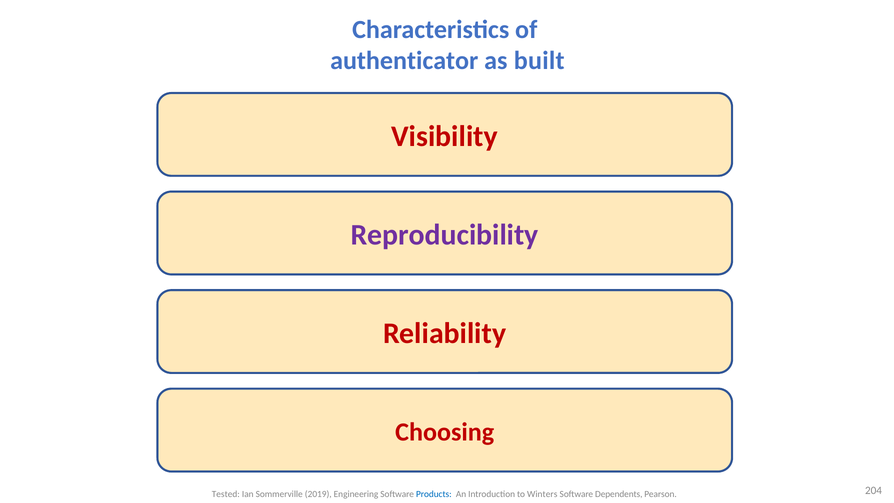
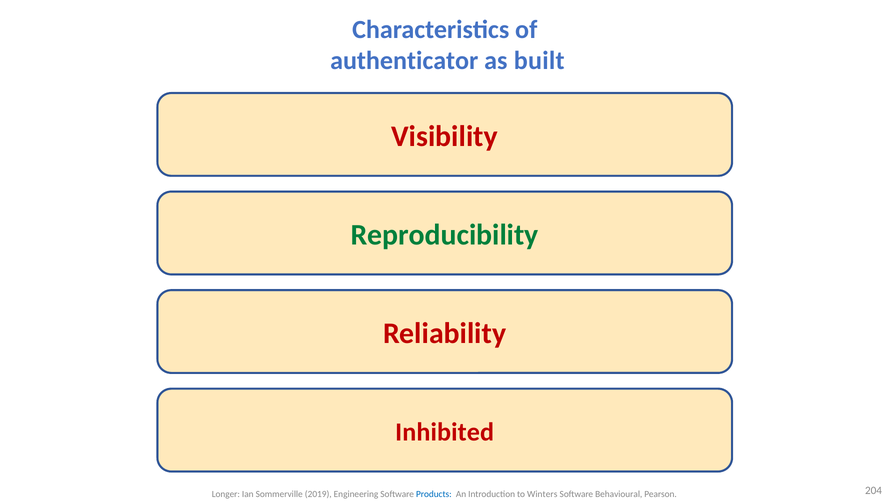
Reproducibility colour: purple -> green
Choosing: Choosing -> Inhibited
Tested: Tested -> Longer
Dependents: Dependents -> Behavioural
